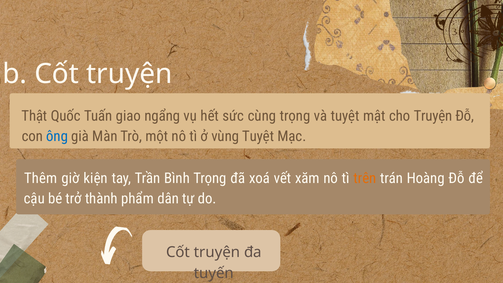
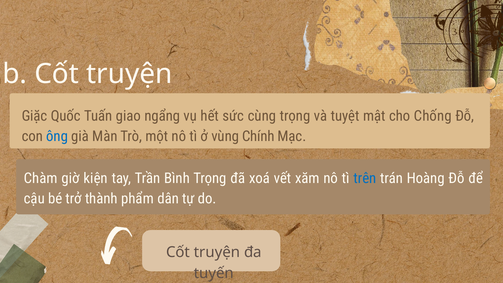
Thật: Thật -> Giặc
cho Truyện: Truyện -> Chống
vùng Tuyệt: Tuyệt -> Chính
Thêm: Thêm -> Chàm
trên colour: orange -> blue
